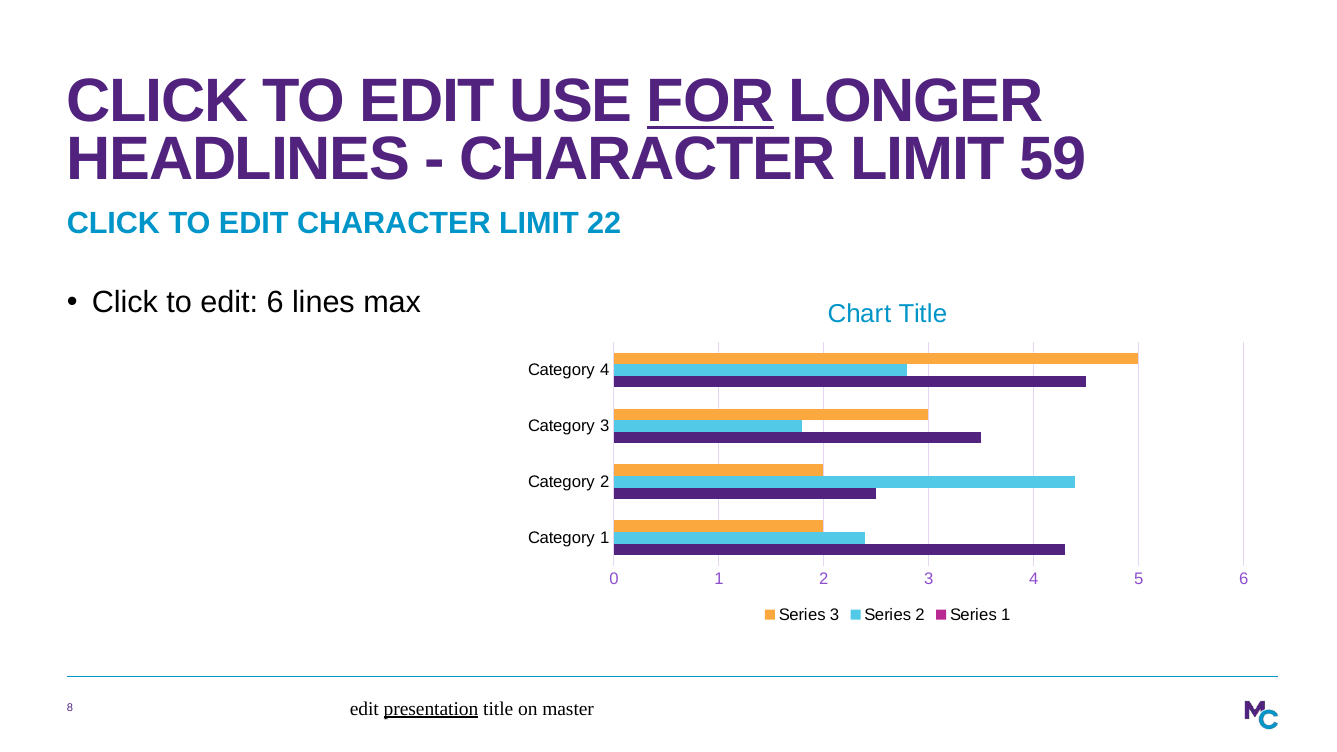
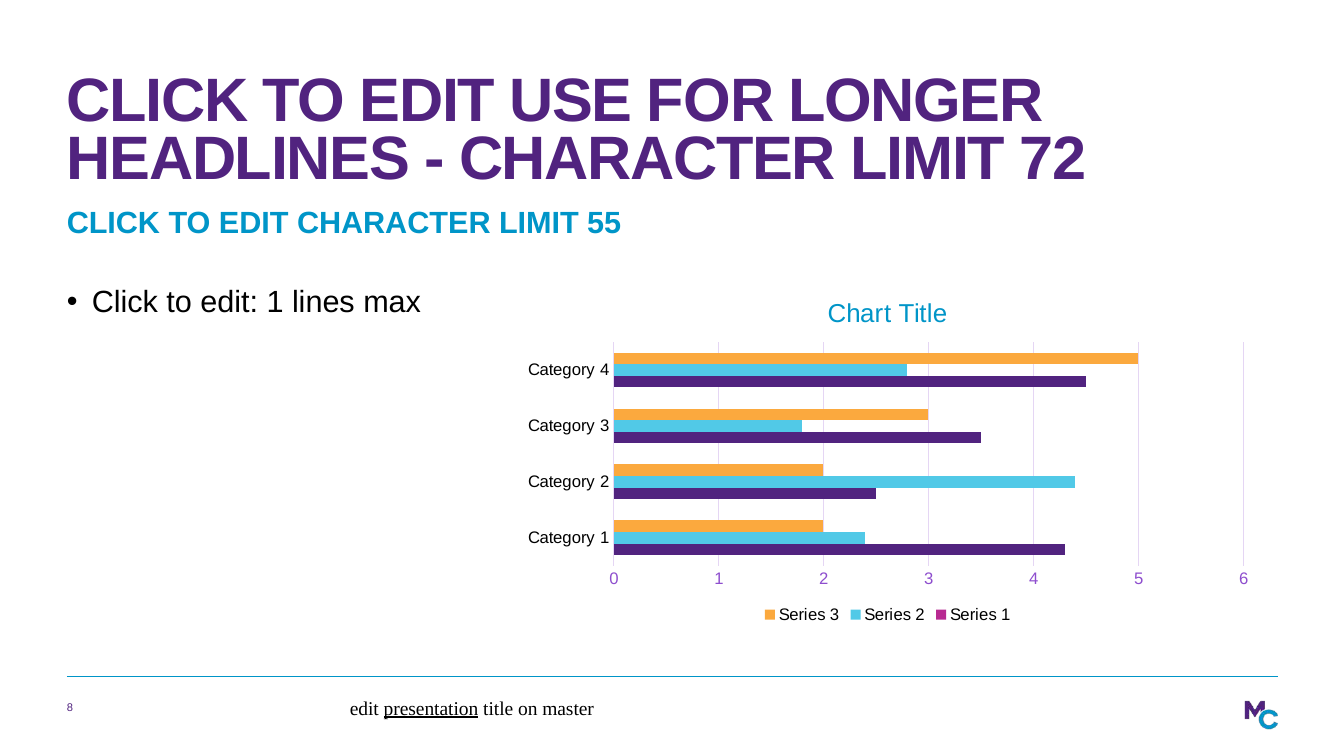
FOR underline: present -> none
59: 59 -> 72
22: 22 -> 55
edit 6: 6 -> 1
